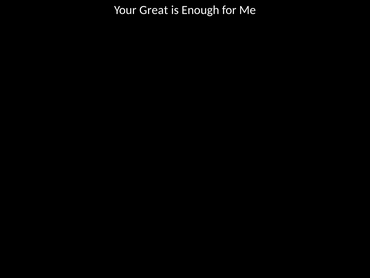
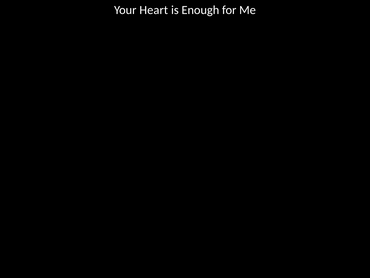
Great: Great -> Heart
